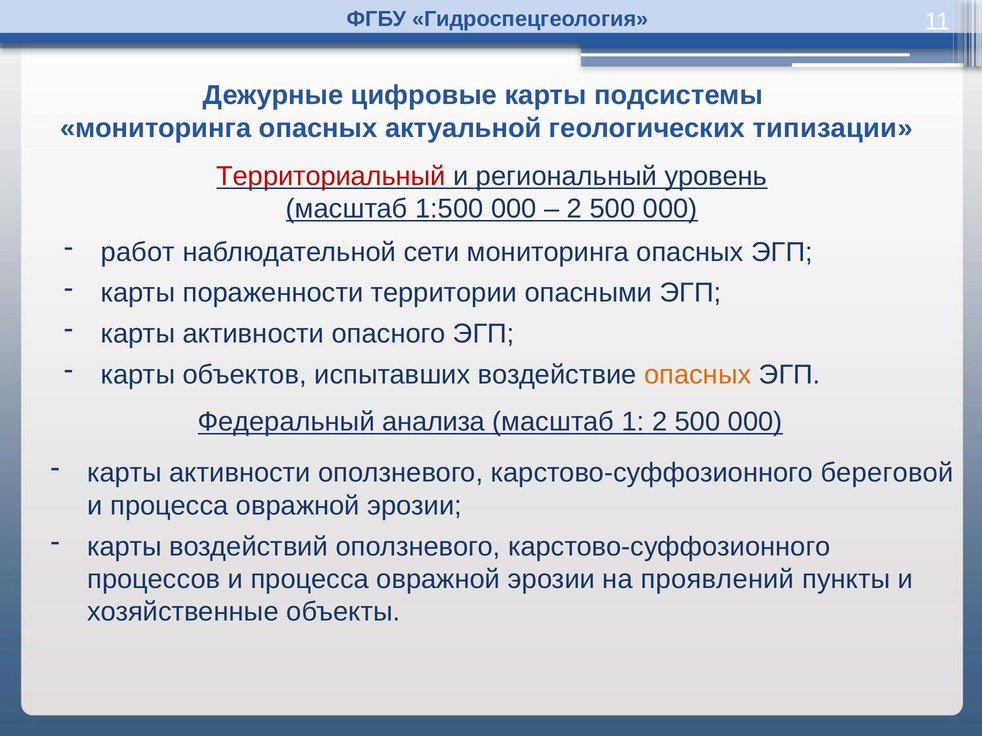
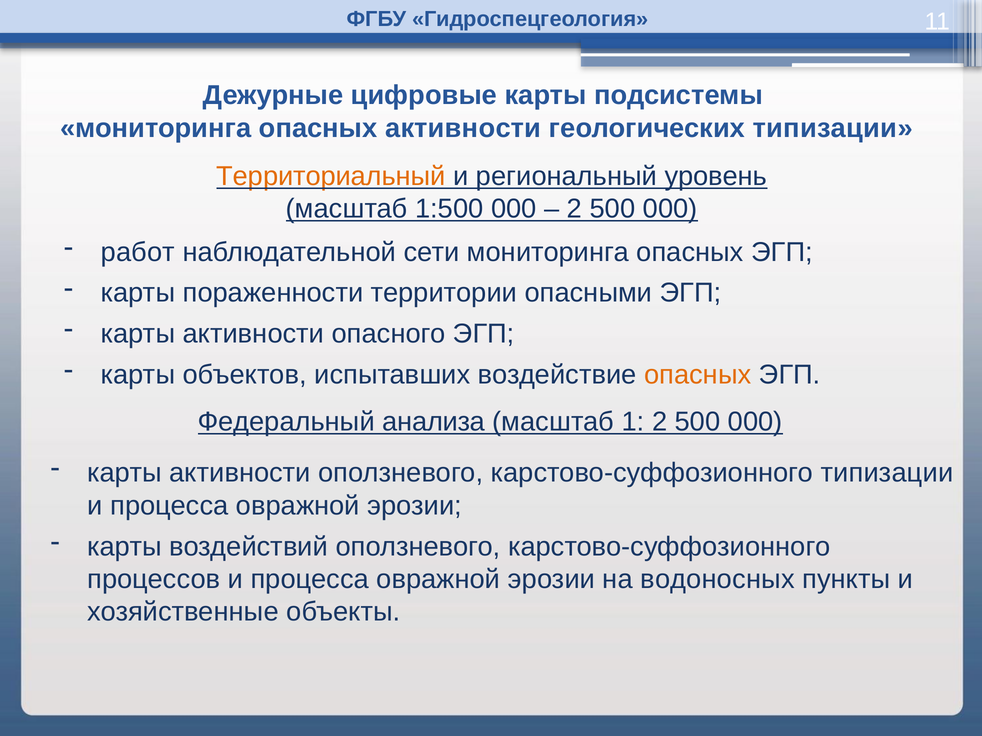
опасных актуальной: актуальной -> активности
Территориальный colour: red -> orange
карстово-суффозионного береговой: береговой -> типизации
проявлений: проявлений -> водоносных
